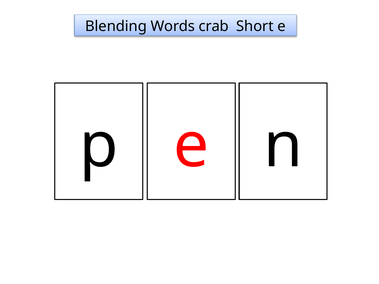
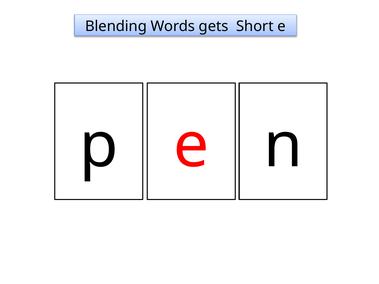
crab: crab -> gets
